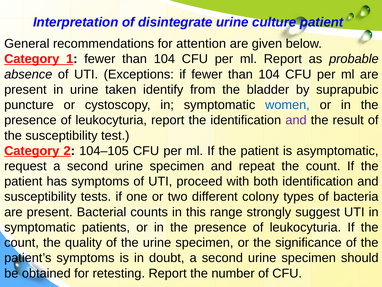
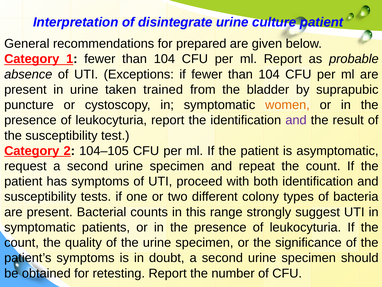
attention: attention -> prepared
identify: identify -> trained
women colour: blue -> orange
